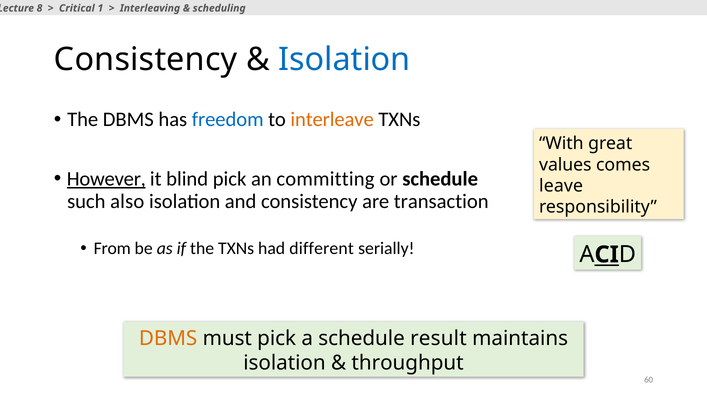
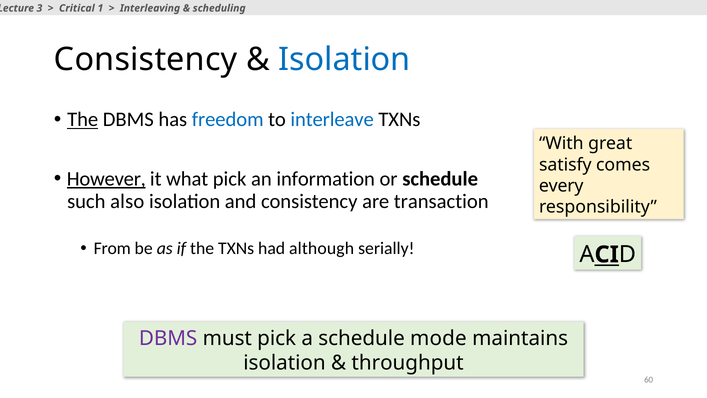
8: 8 -> 3
The at (83, 120) underline: none -> present
interleave colour: orange -> blue
values: values -> satisfy
blind: blind -> what
committing: committing -> information
leave: leave -> every
different: different -> although
DBMS at (168, 338) colour: orange -> purple
result: result -> mode
